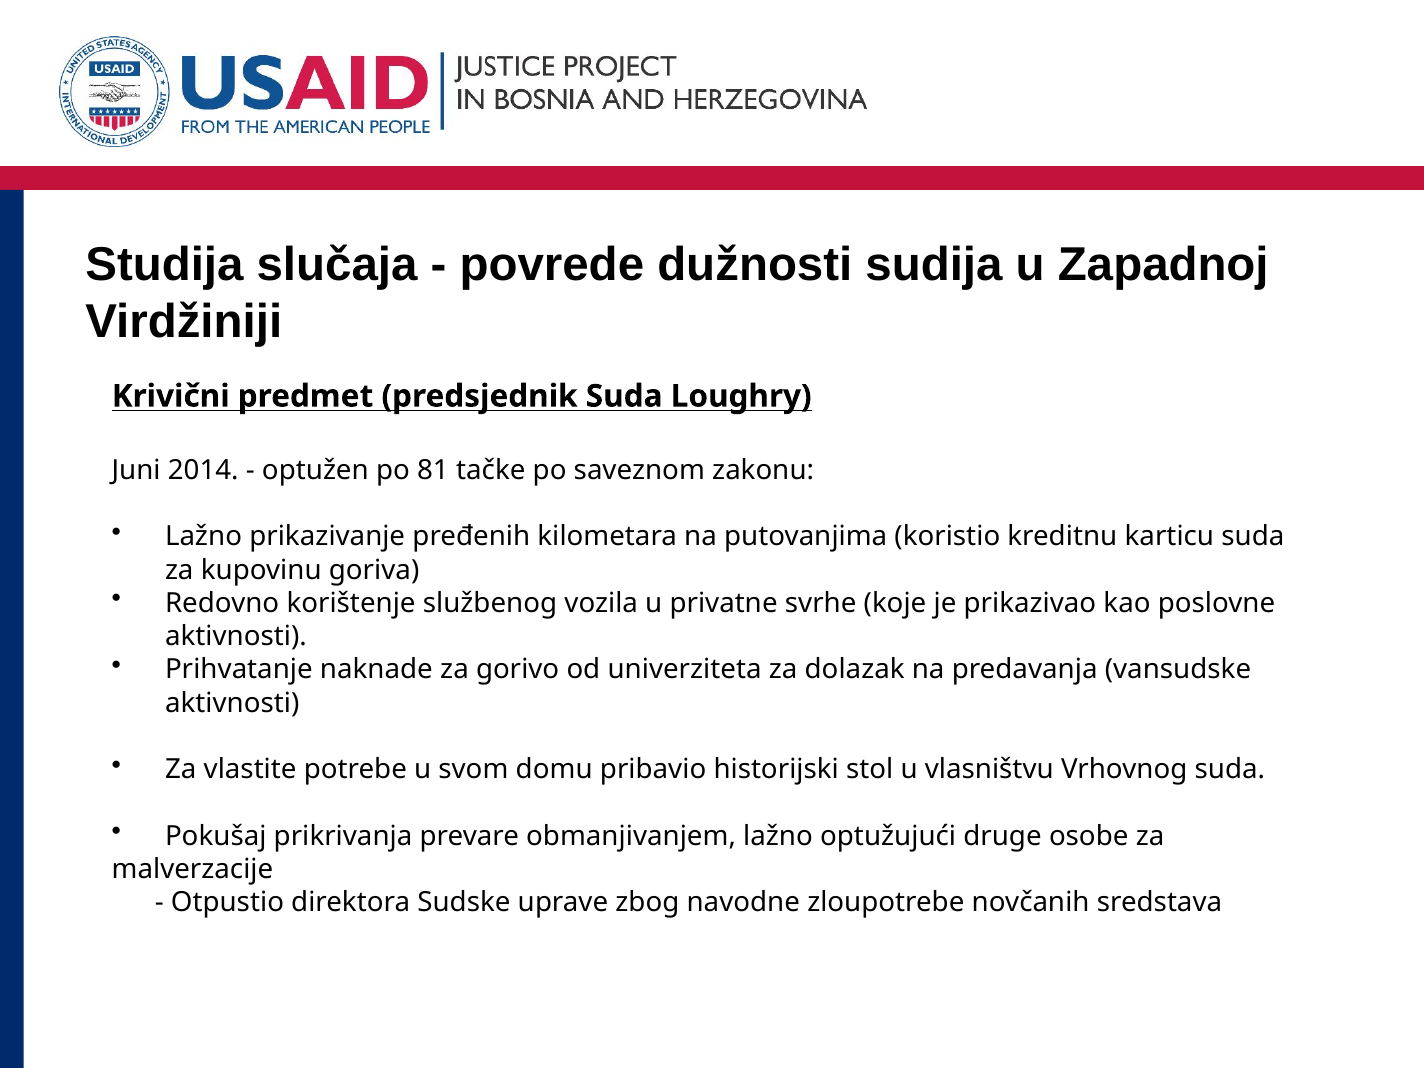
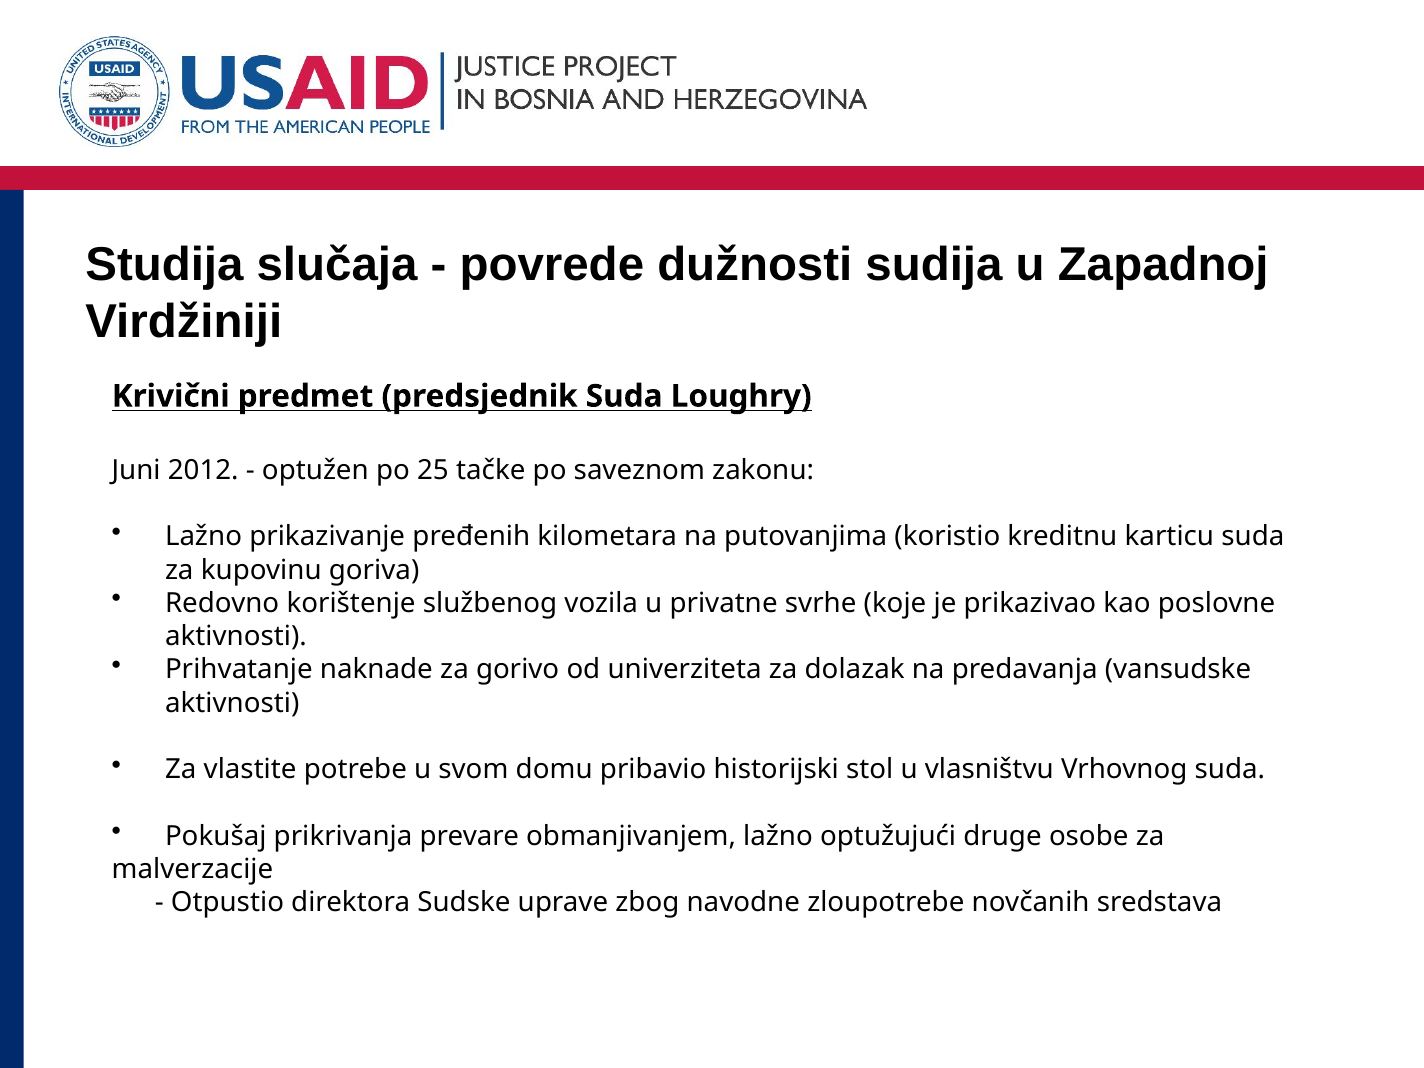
2014: 2014 -> 2012
81: 81 -> 25
